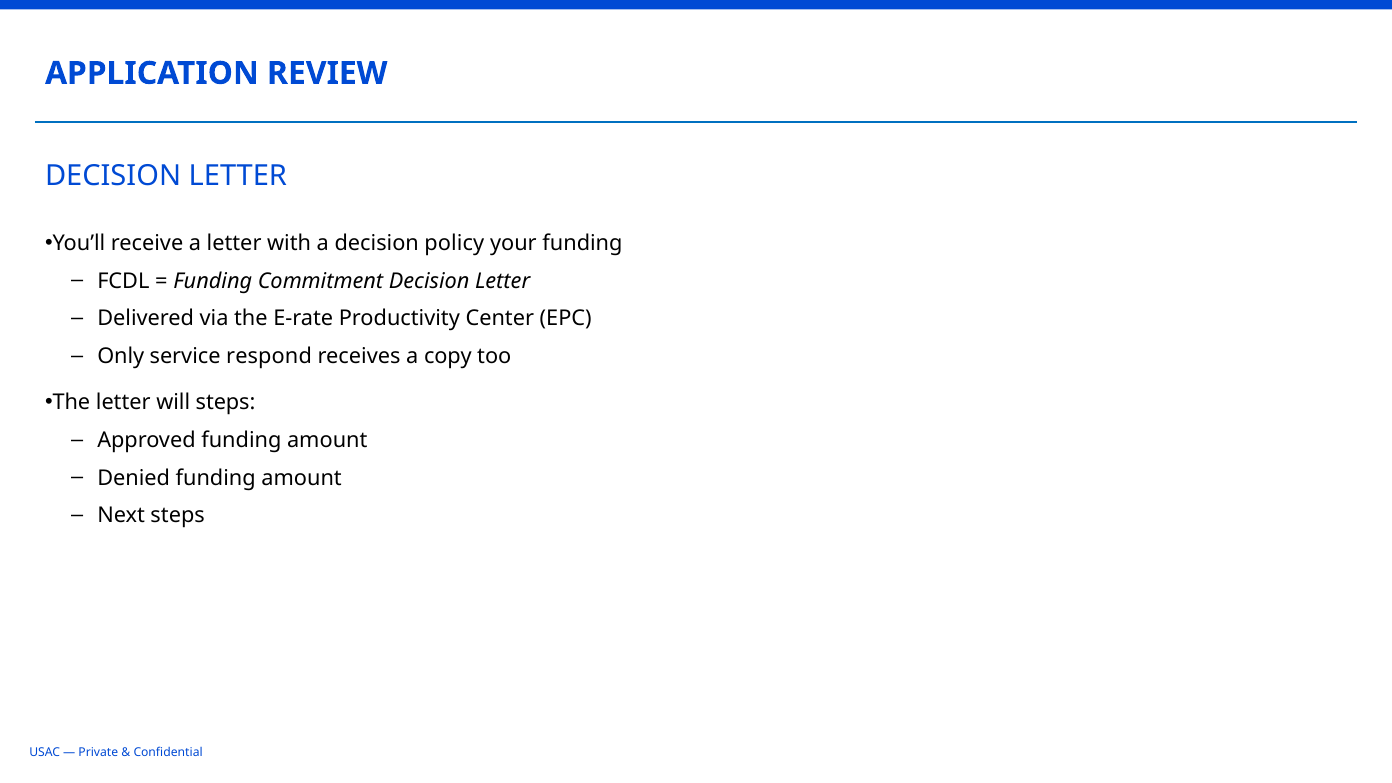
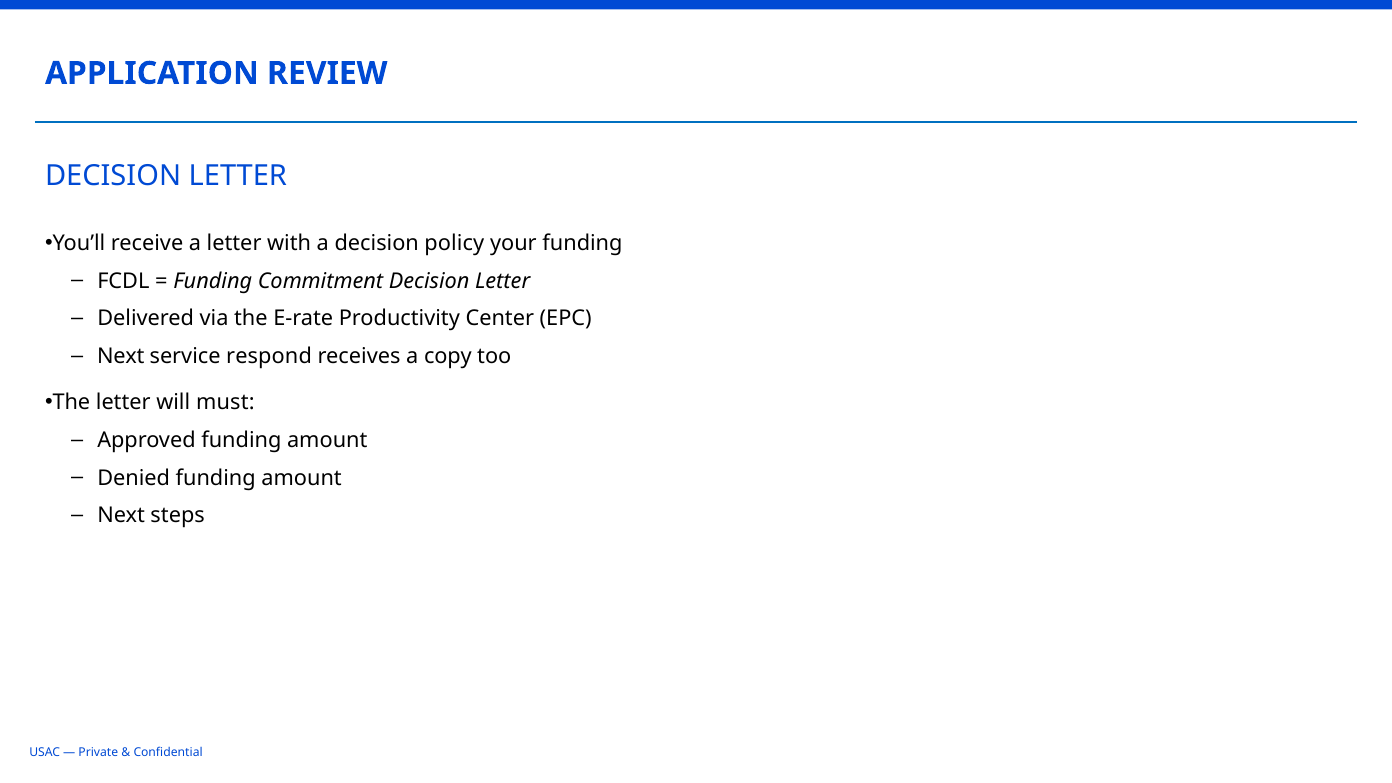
Only at (121, 356): Only -> Next
will steps: steps -> must
